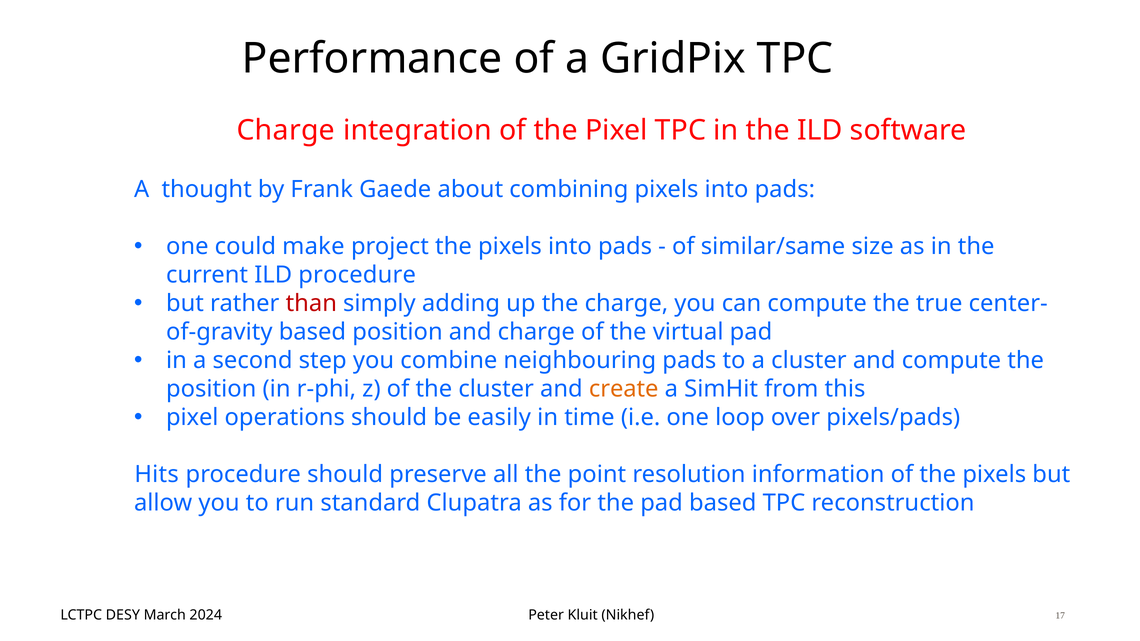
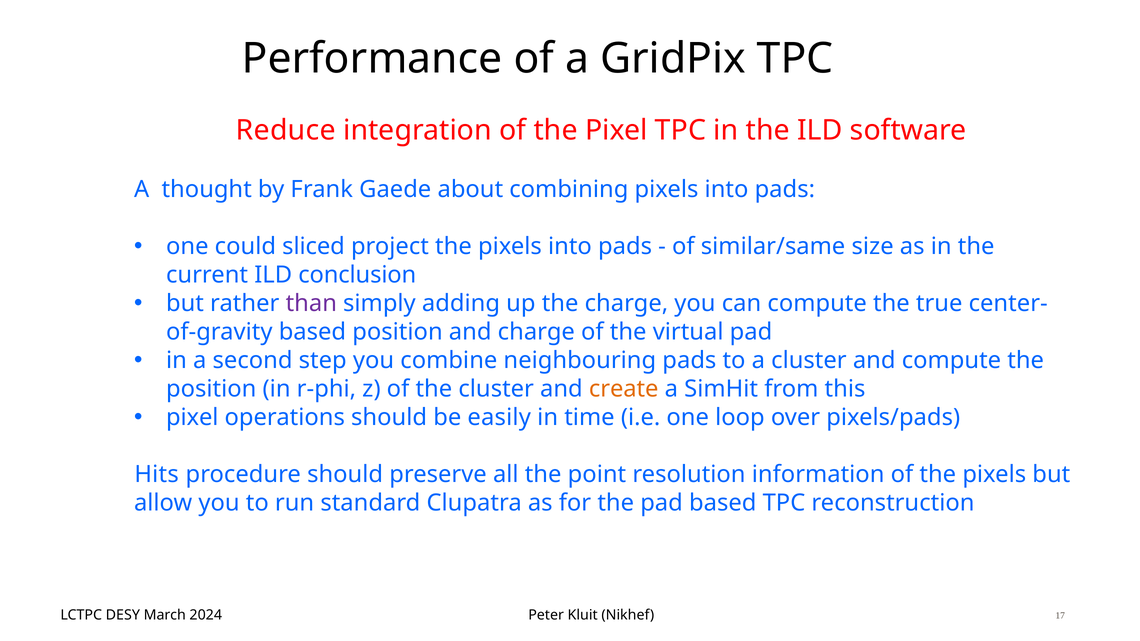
Charge at (286, 130): Charge -> Reduce
make: make -> sliced
ILD procedure: procedure -> conclusion
than colour: red -> purple
